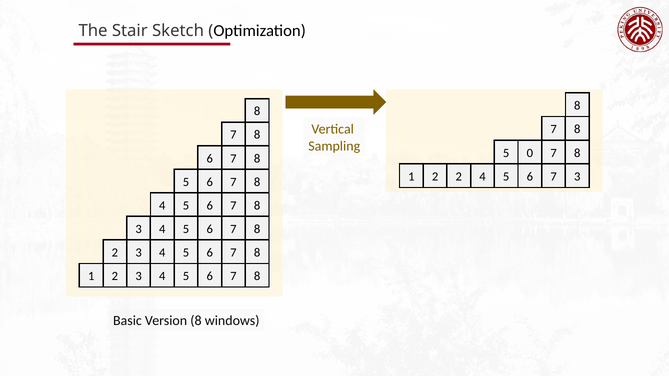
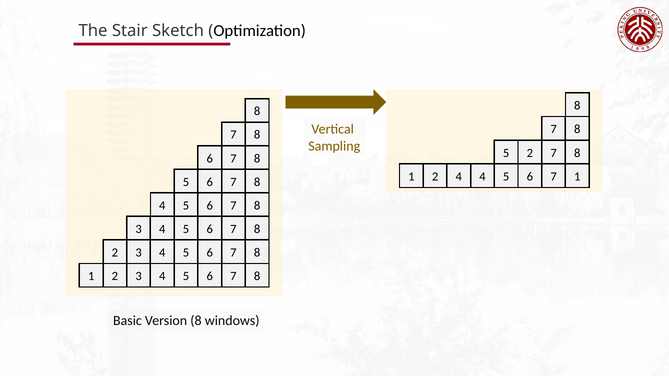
5 0: 0 -> 2
2 at (459, 177): 2 -> 4
7 3: 3 -> 1
